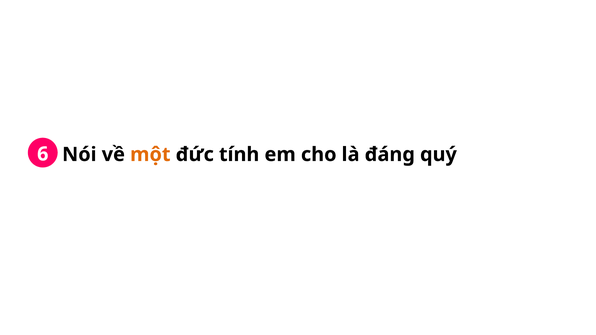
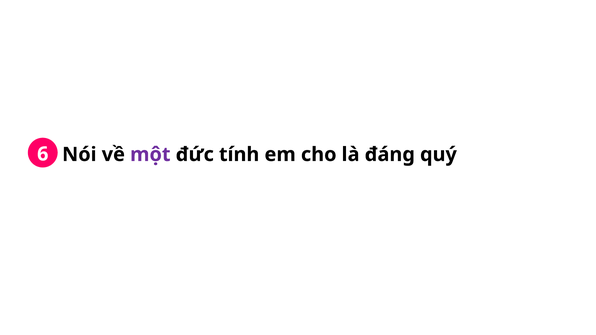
một colour: orange -> purple
